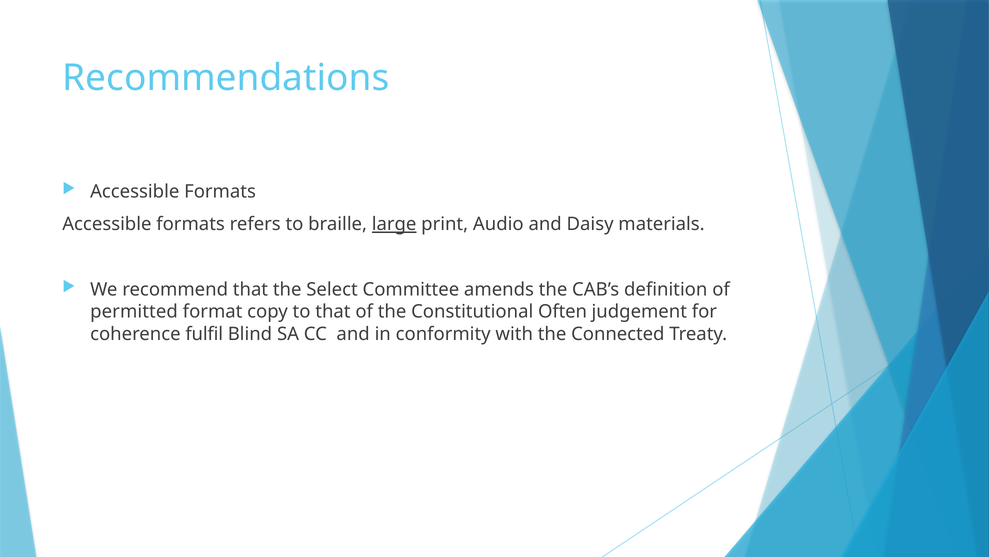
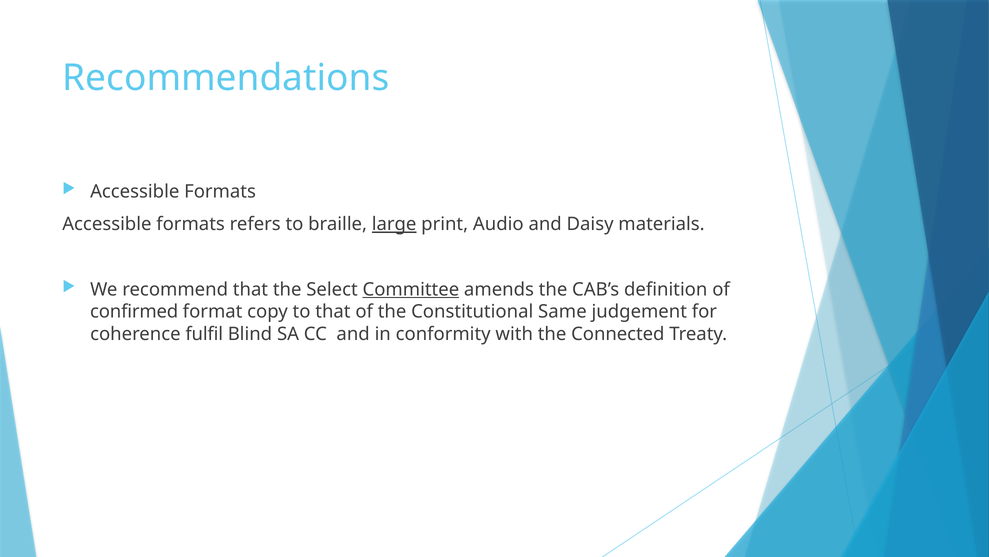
Committee underline: none -> present
permitted: permitted -> confirmed
Often: Often -> Same
